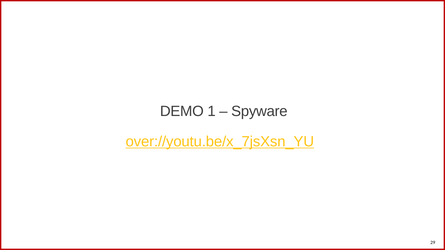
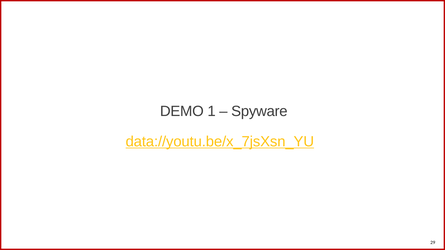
over://youtu.be/x_7jsXsn_YU: over://youtu.be/x_7jsXsn_YU -> data://youtu.be/x_7jsXsn_YU
